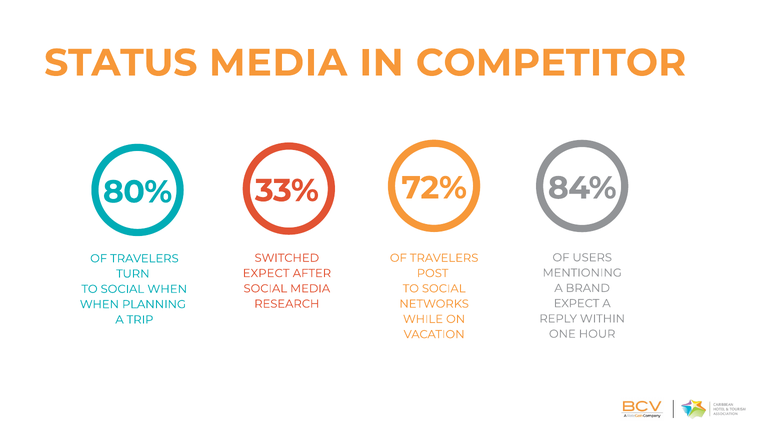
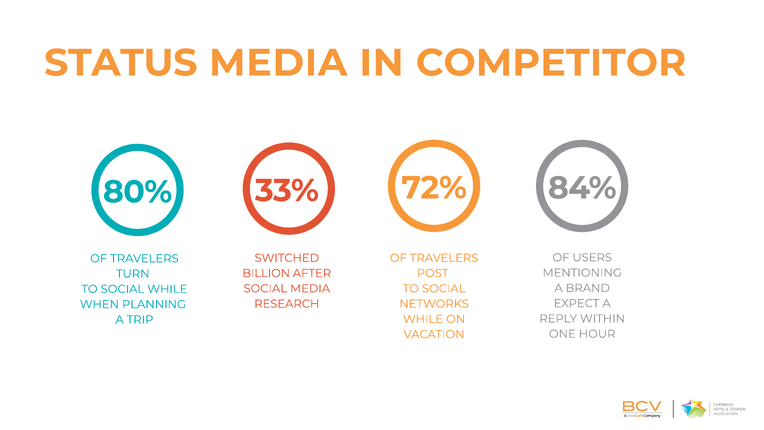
EXPECT at (266, 273): EXPECT -> BILLION
SOCIAL WHEN: WHEN -> WHILE
